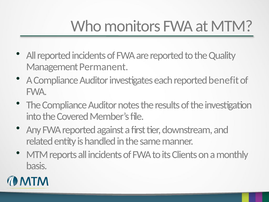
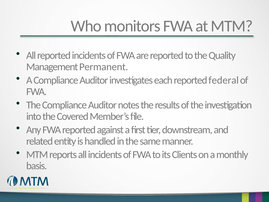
benefit: benefit -> federal
